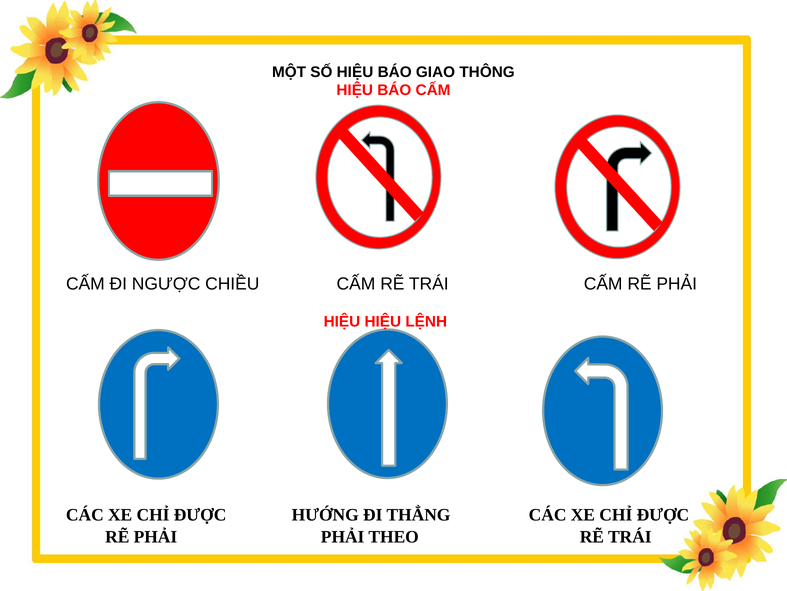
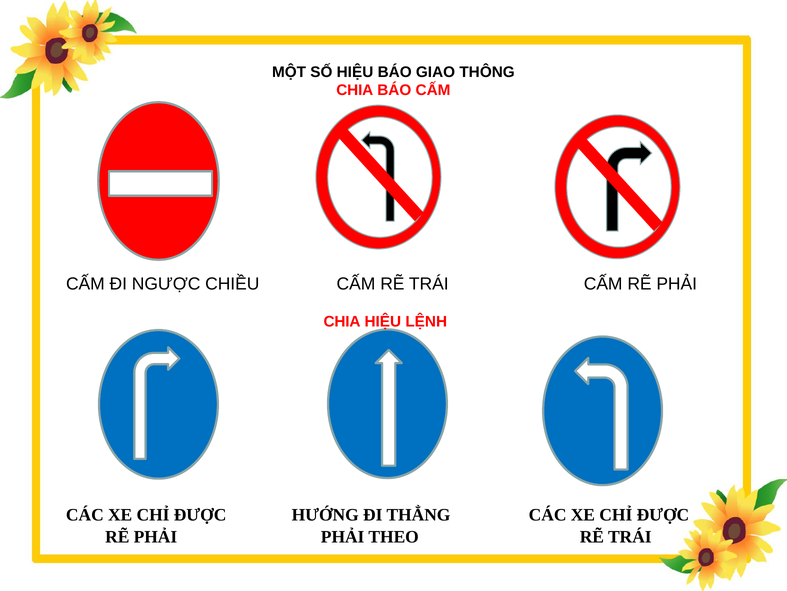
HIỆU at (355, 90): HIỆU -> CHIA
HIỆU at (342, 322): HIỆU -> CHIA
